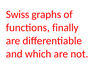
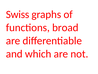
finally: finally -> broad
